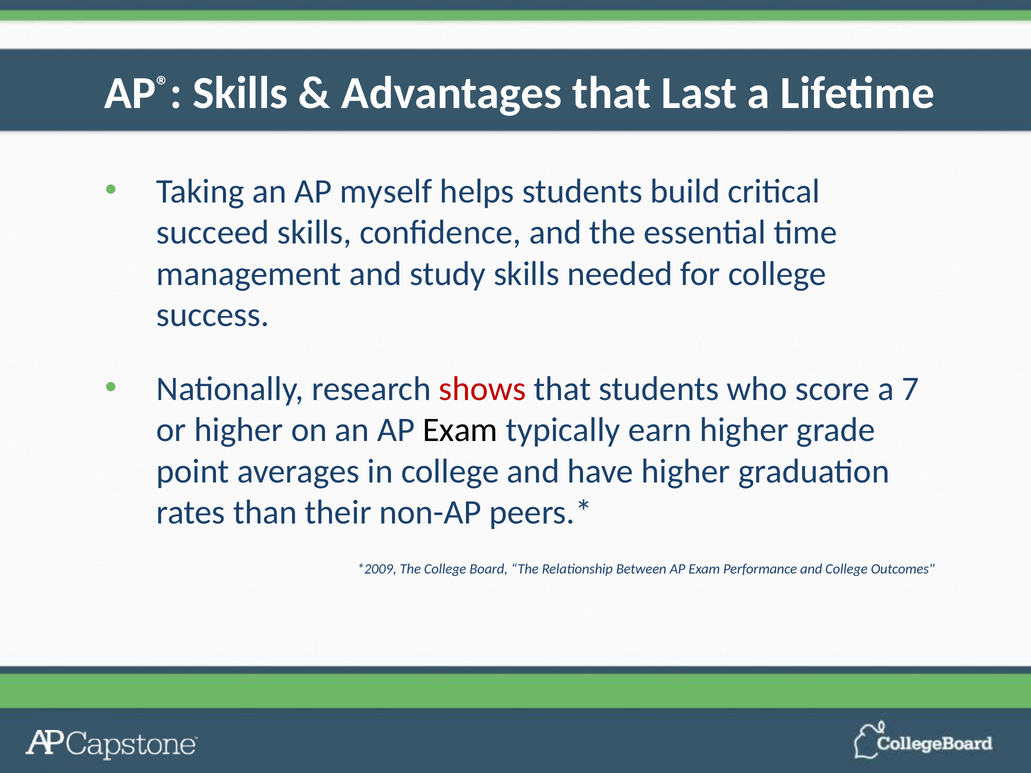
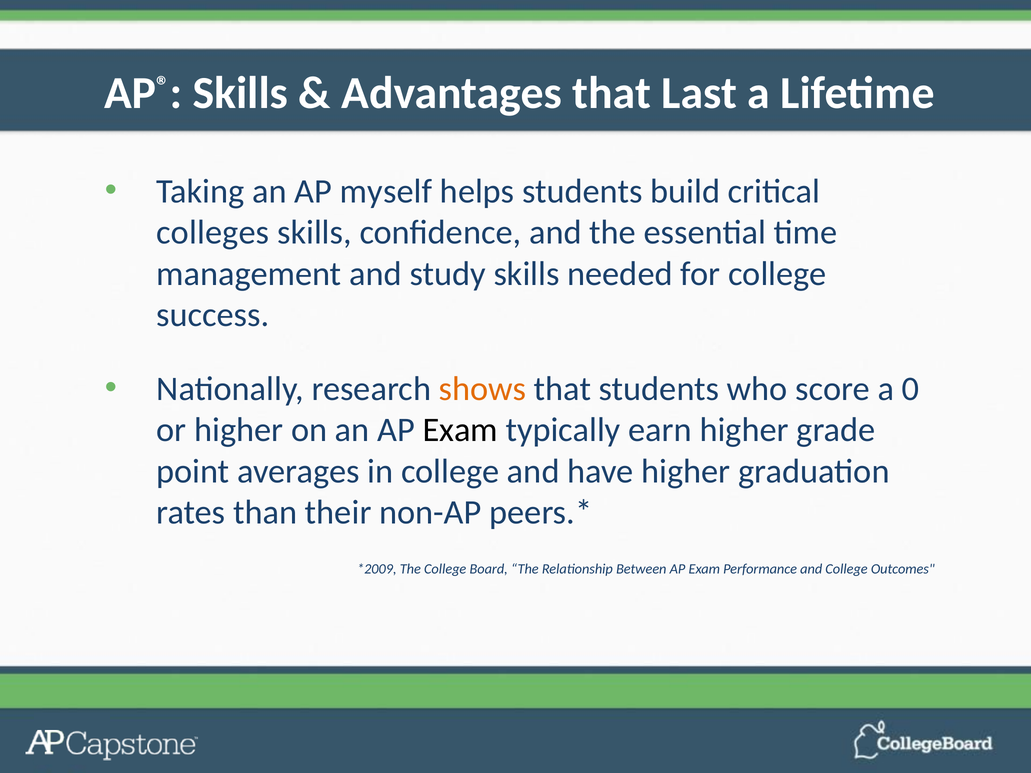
succeed: succeed -> colleges
shows colour: red -> orange
7: 7 -> 0
